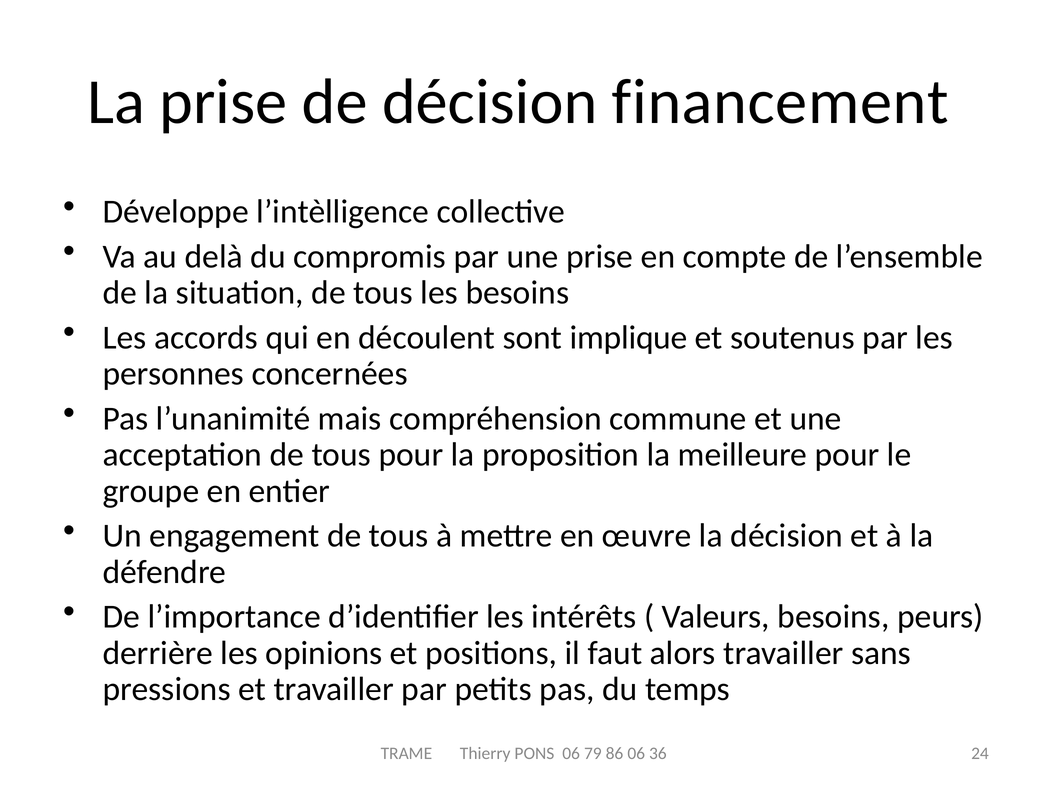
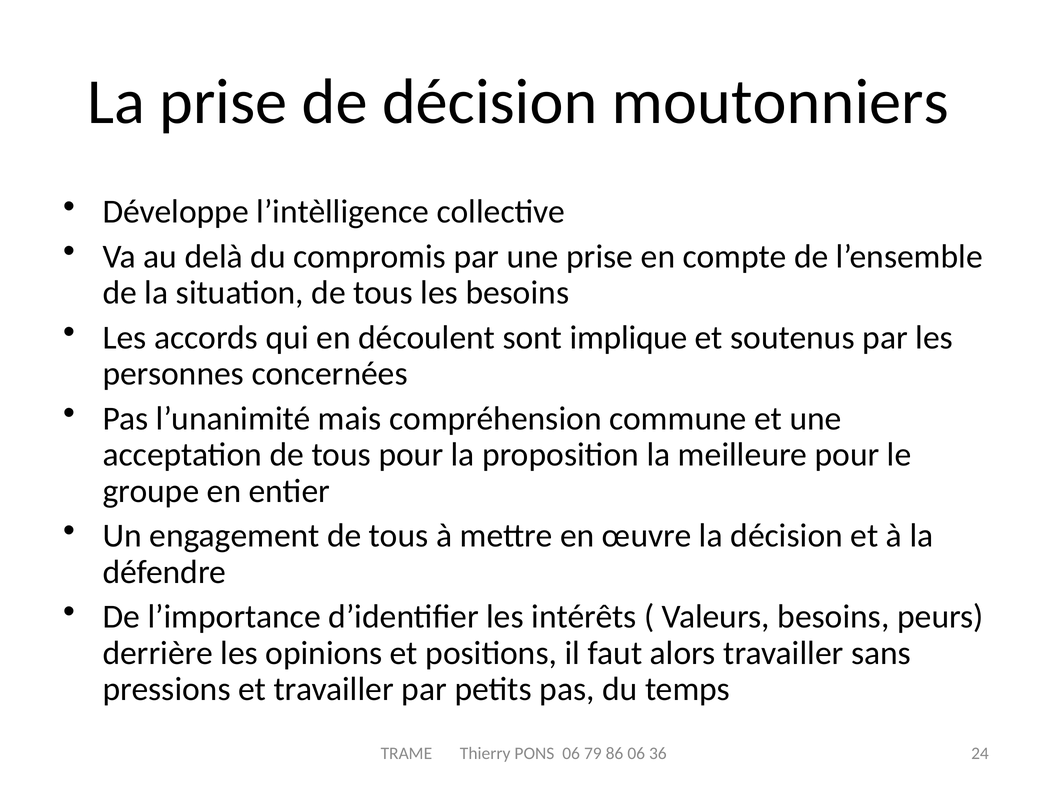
financement: financement -> moutonniers
